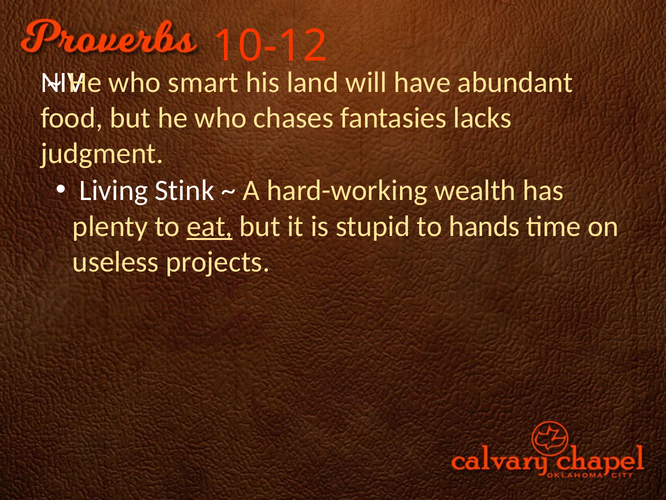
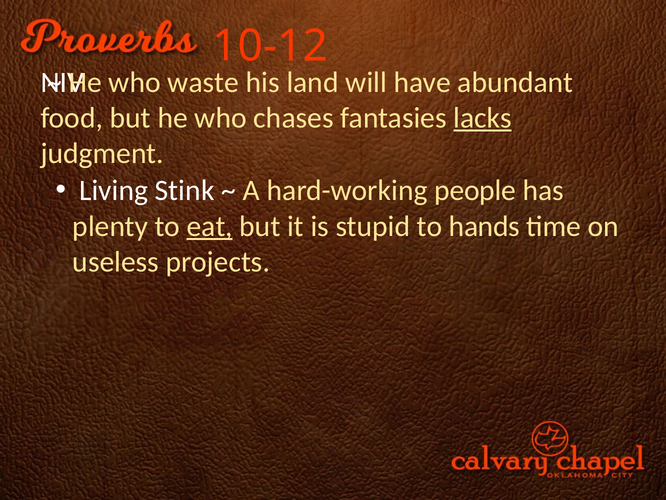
smart: smart -> waste
lacks underline: none -> present
wealth: wealth -> people
